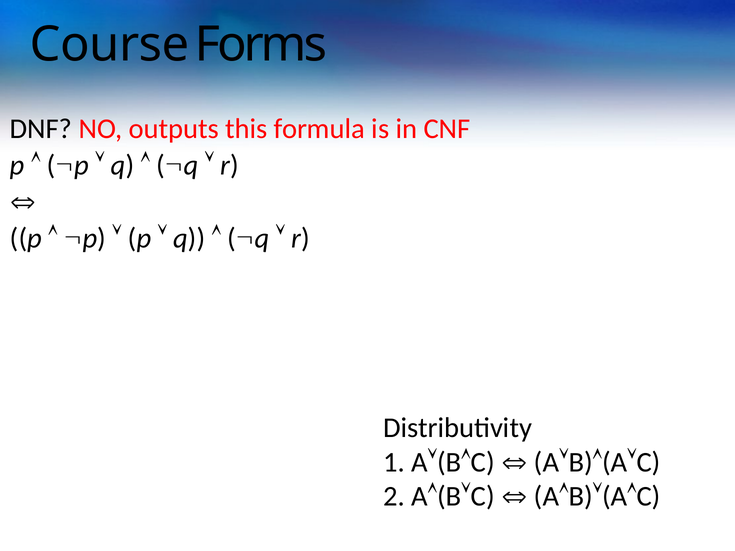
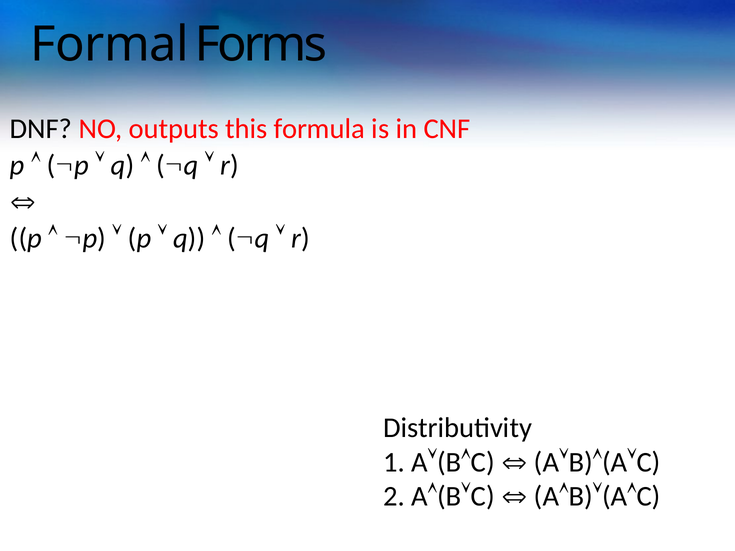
Course: Course -> Formal
